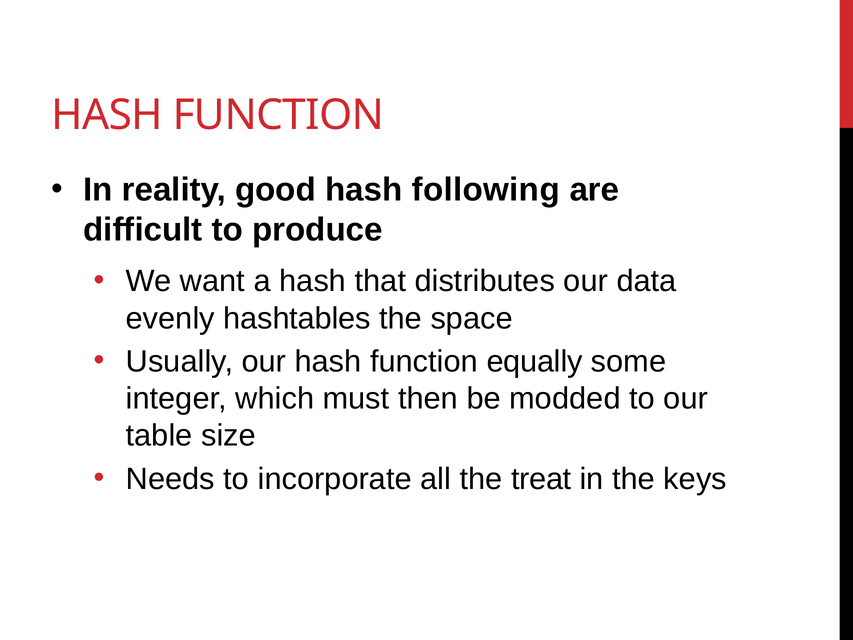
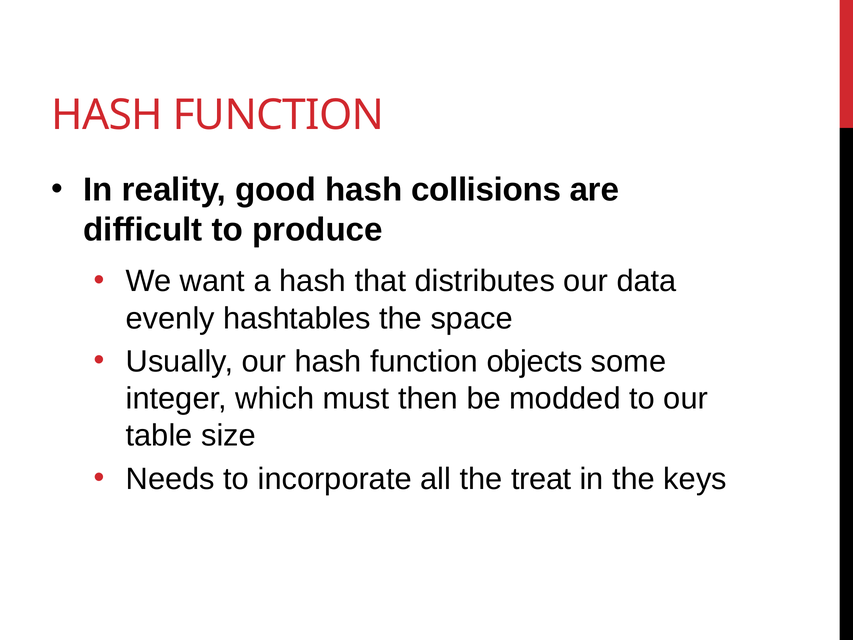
following: following -> collisions
equally: equally -> objects
